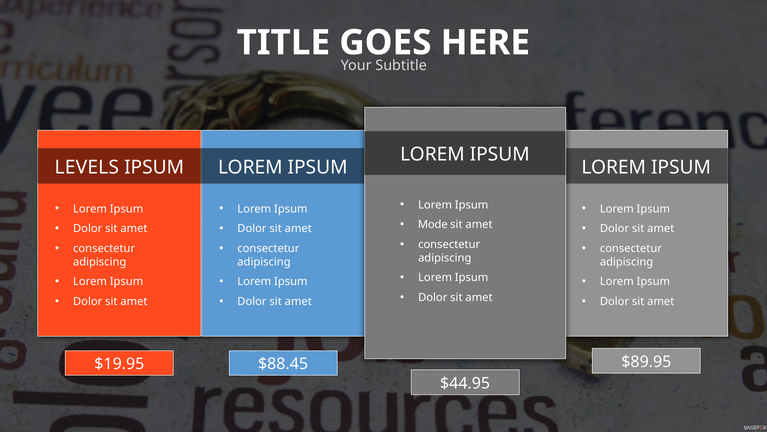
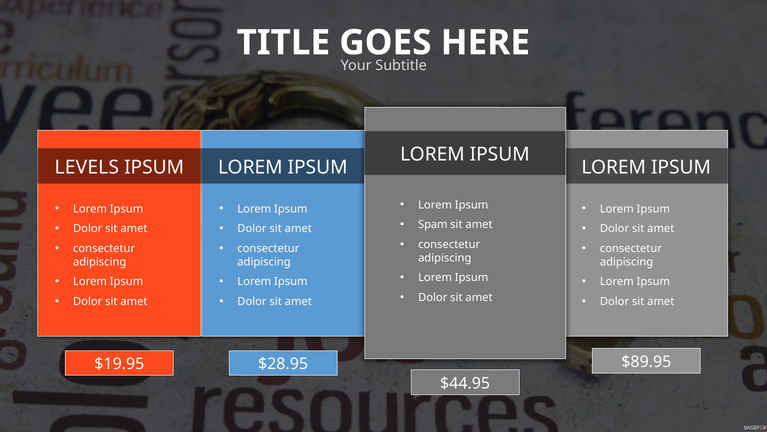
Mode: Mode -> Spam
$88.45: $88.45 -> $28.95
